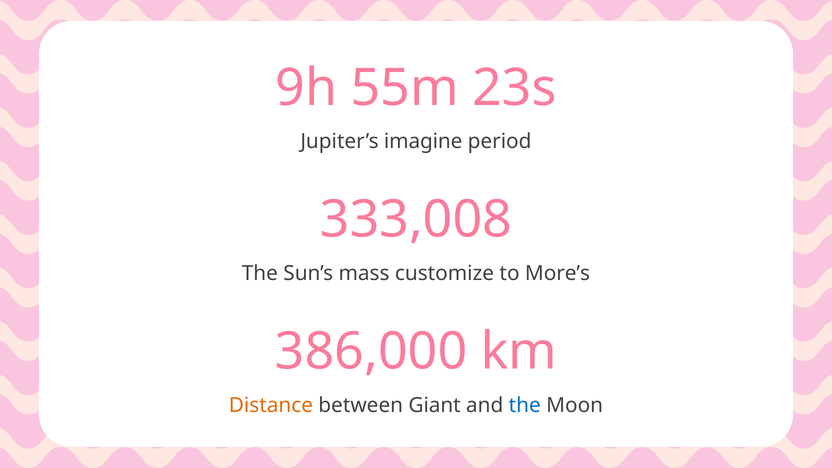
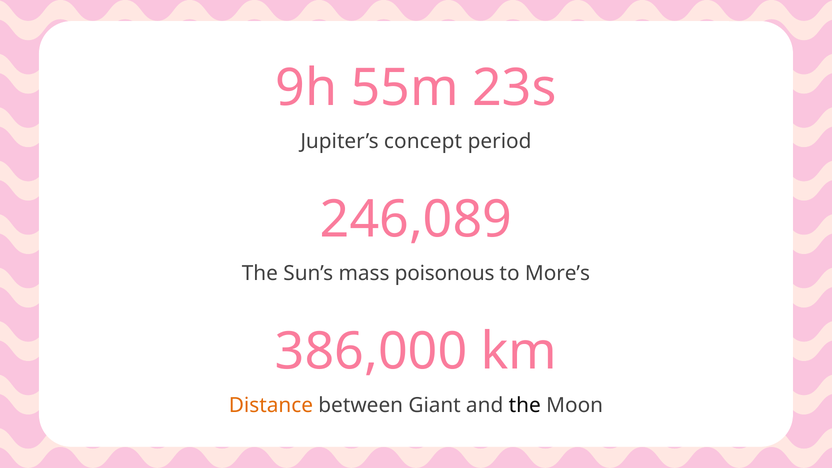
imagine: imagine -> concept
333,008: 333,008 -> 246,089
customize: customize -> poisonous
the at (525, 405) colour: blue -> black
